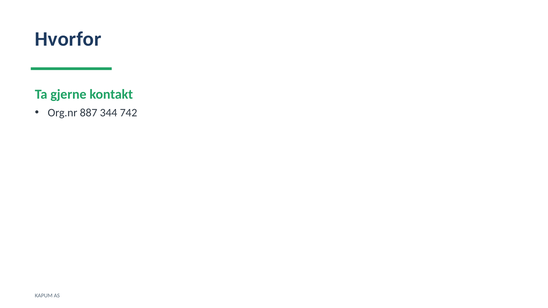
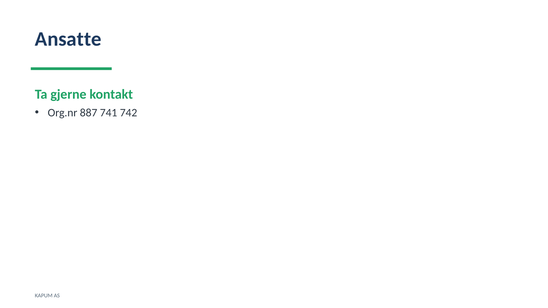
Hvorfor: Hvorfor -> Ansatte
344: 344 -> 741
